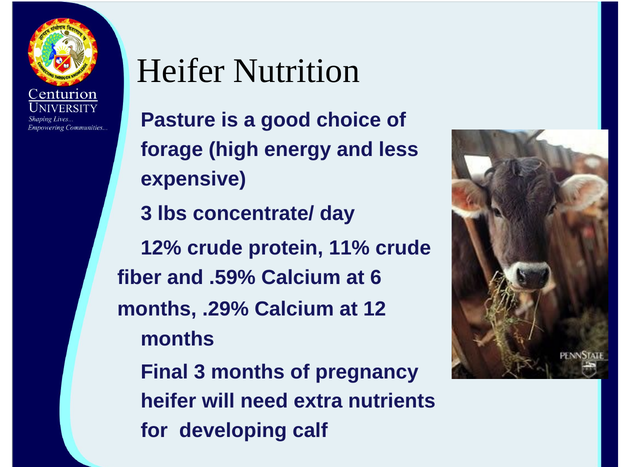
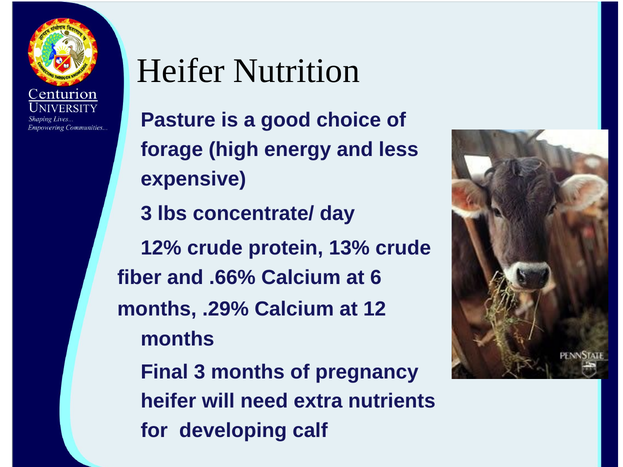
11%: 11% -> 13%
.59%: .59% -> .66%
